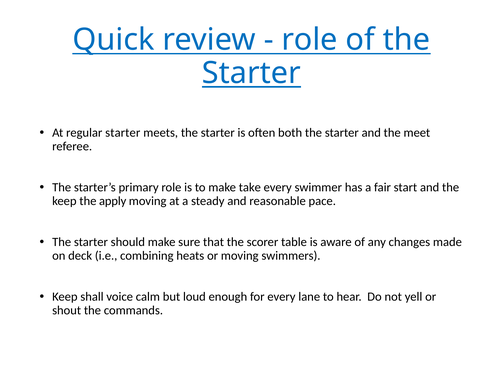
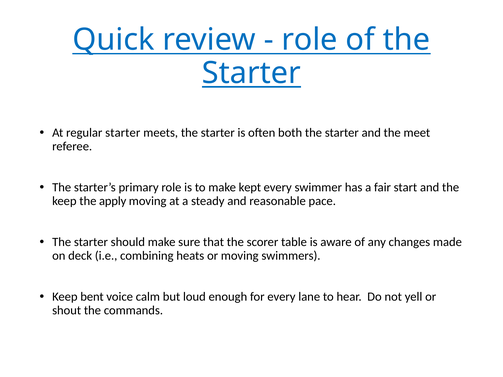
take: take -> kept
shall: shall -> bent
